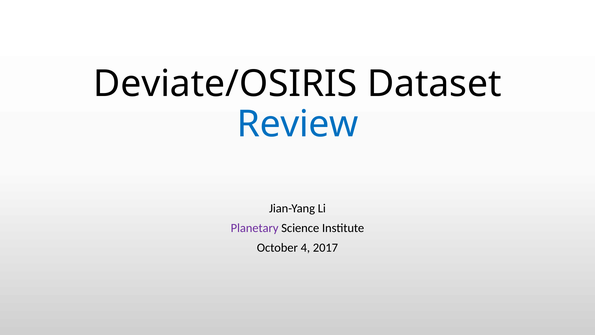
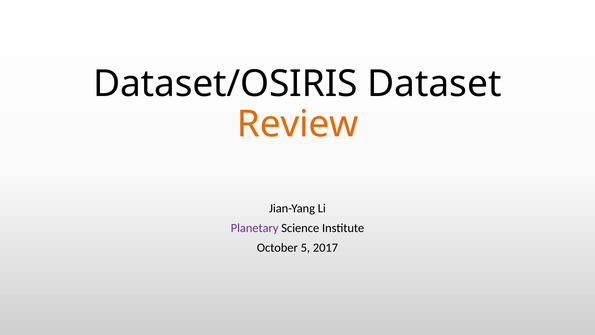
Deviate/OSIRIS: Deviate/OSIRIS -> Dataset/OSIRIS
Review colour: blue -> orange
4: 4 -> 5
